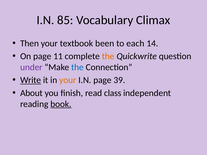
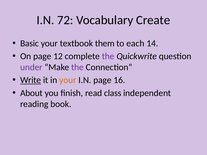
85: 85 -> 72
Climax: Climax -> Create
Then: Then -> Basic
been: been -> them
11: 11 -> 12
the at (108, 56) colour: orange -> purple
the at (77, 67) colour: blue -> purple
39: 39 -> 16
book underline: present -> none
